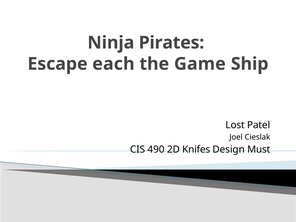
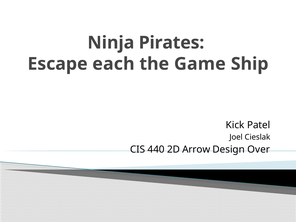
Lost: Lost -> Kick
490: 490 -> 440
Knifes: Knifes -> Arrow
Must: Must -> Over
